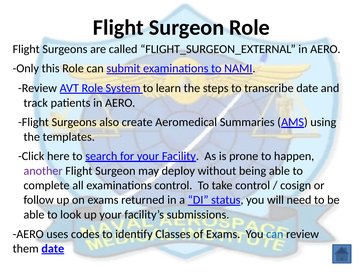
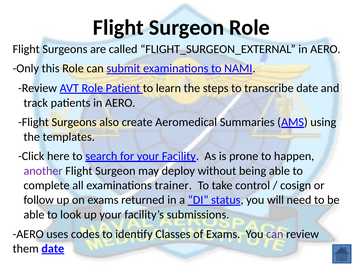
System: System -> Patient
examinations control: control -> trainer
can at (275, 234) colour: blue -> purple
